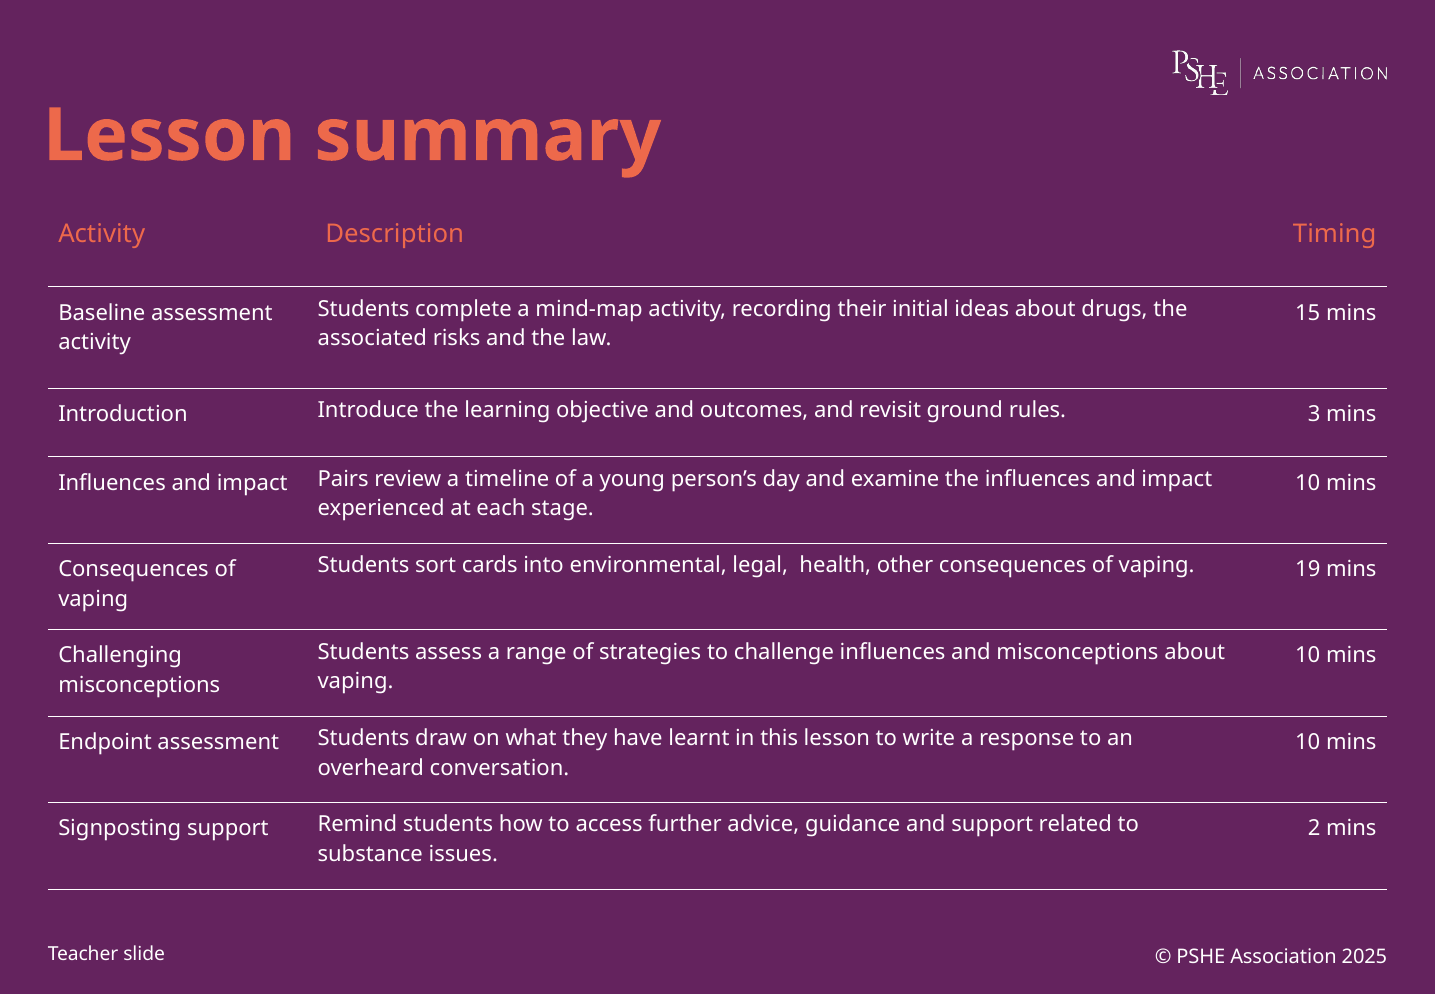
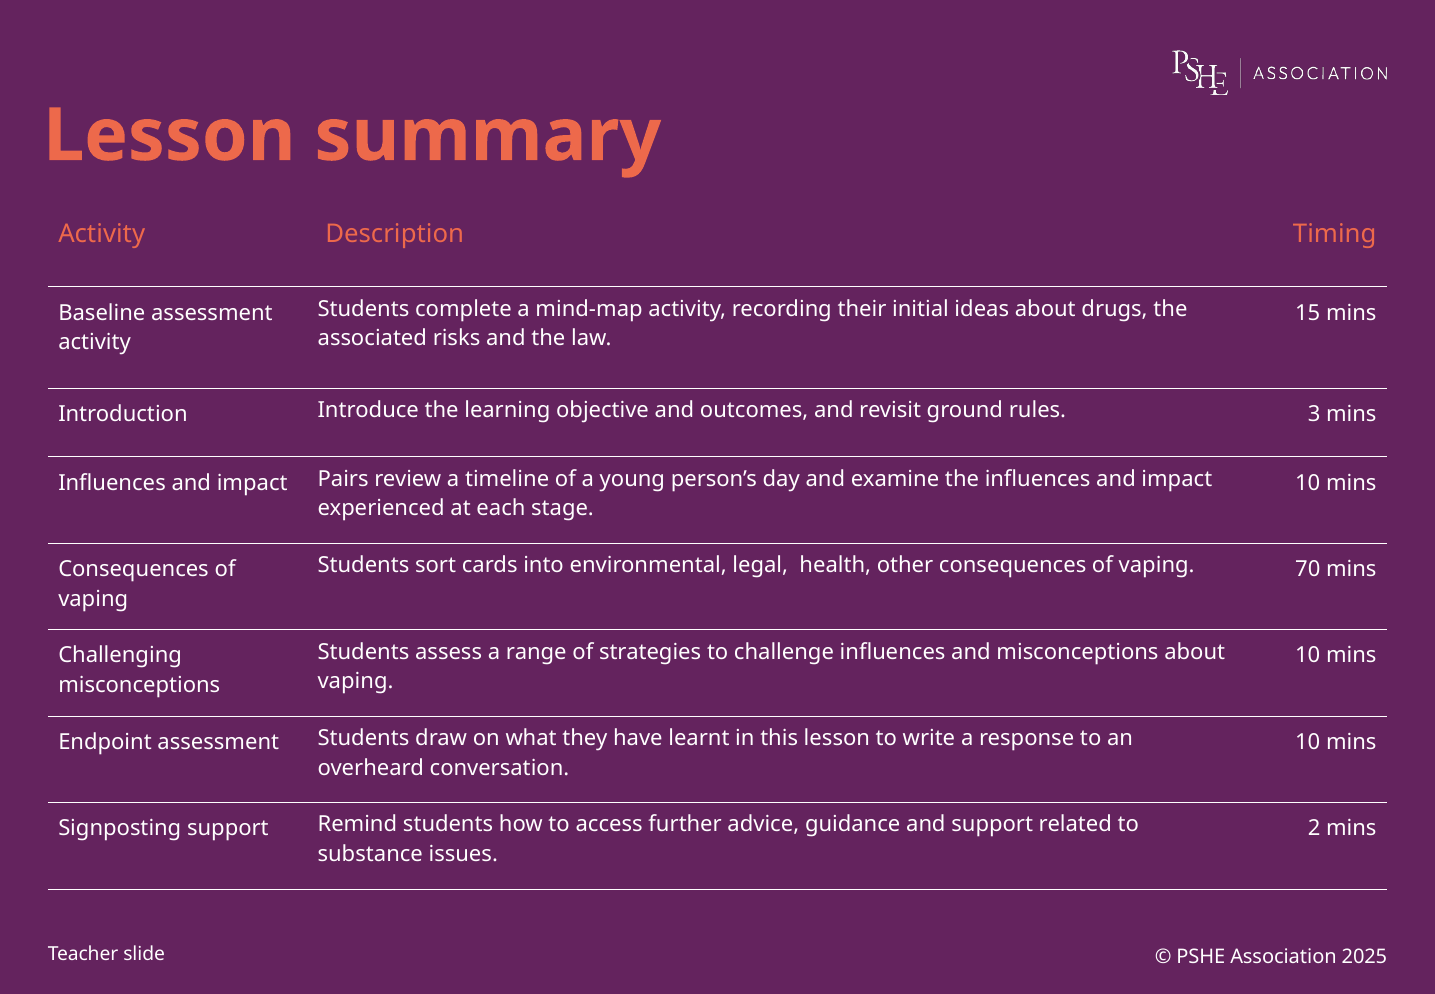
19: 19 -> 70
